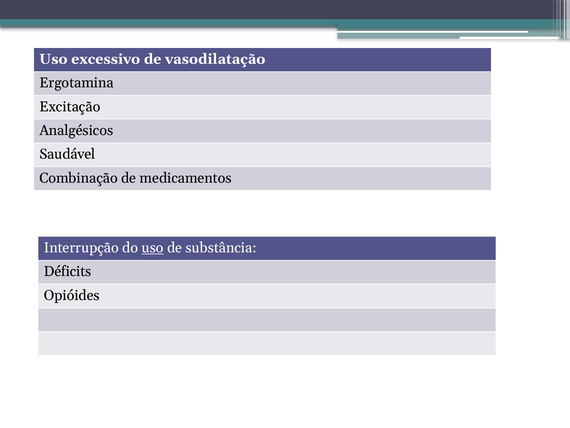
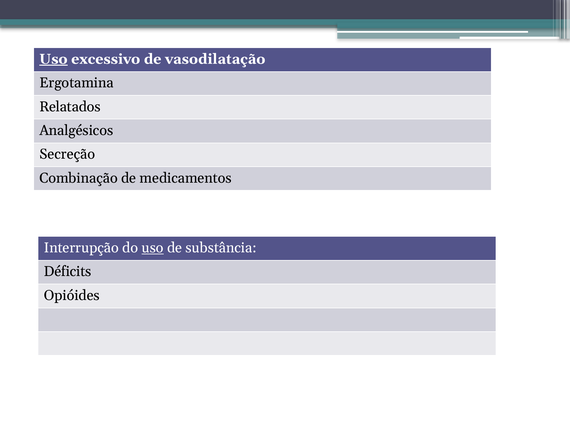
Uso at (53, 59) underline: none -> present
Excitação: Excitação -> Relatados
Saudável: Saudável -> Secreção
